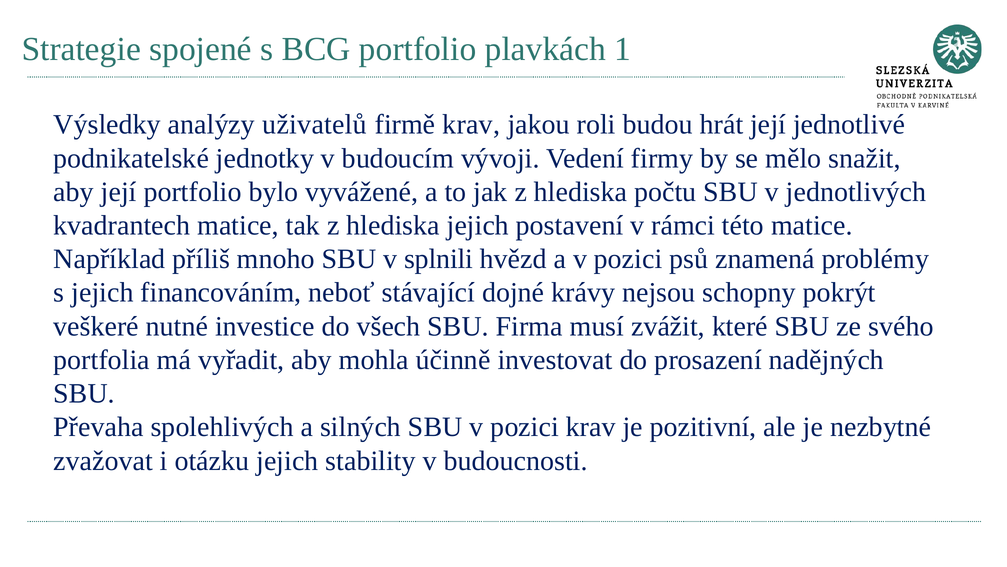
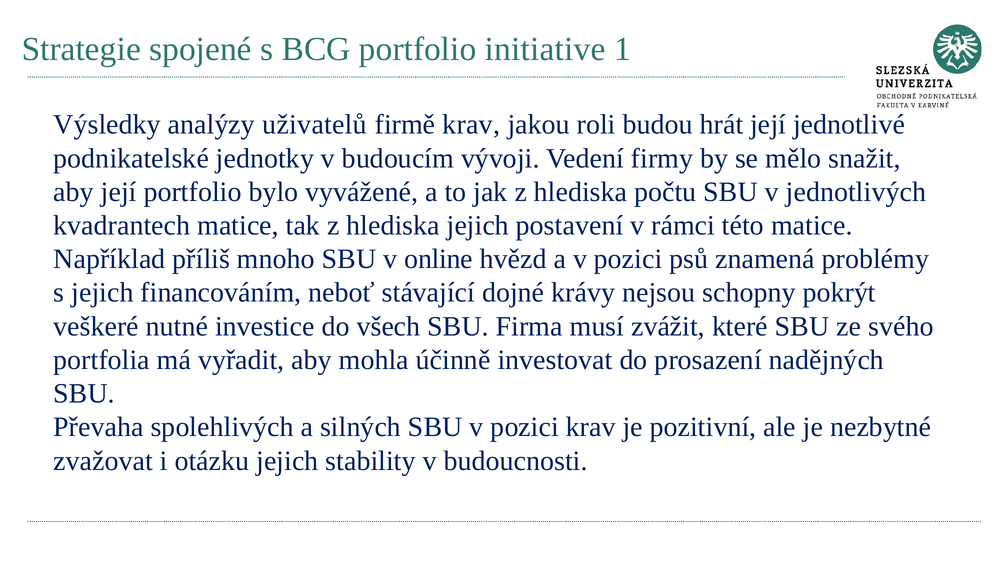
plavkách: plavkách -> initiative
splnili: splnili -> online
